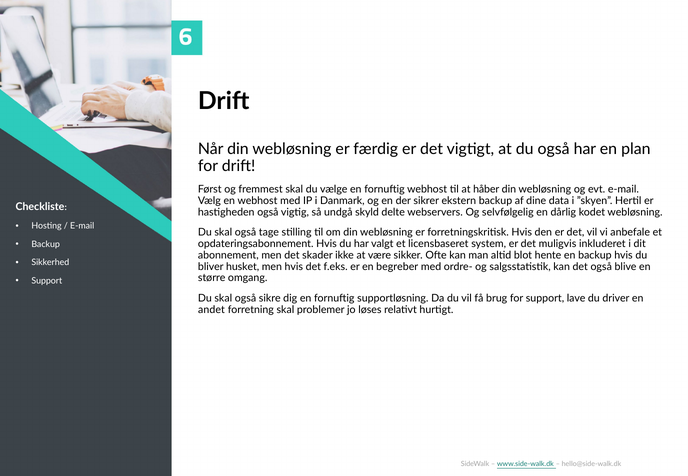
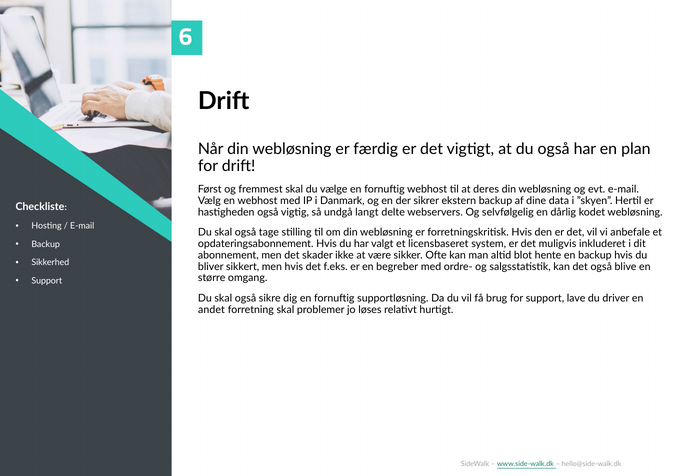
håber: håber -> deres
skyld: skyld -> langt
husket: husket -> sikkert
